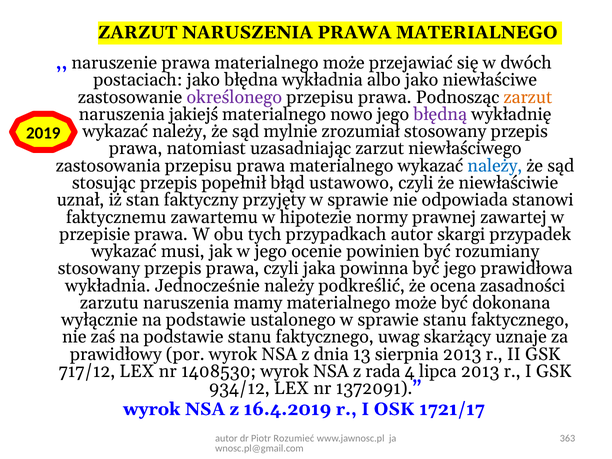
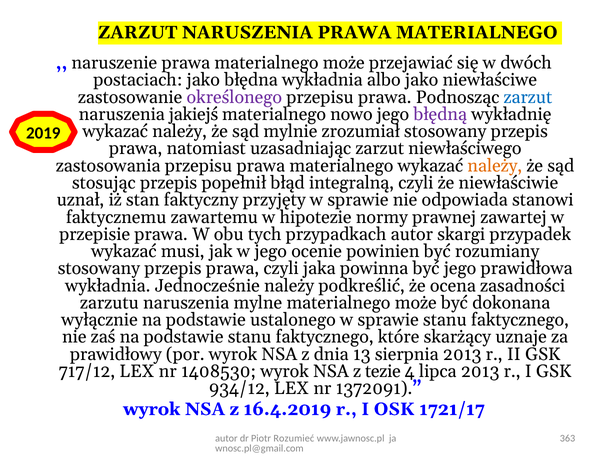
zarzut at (528, 97) colour: orange -> blue
należy at (495, 166) colour: blue -> orange
ustawowo: ustawowo -> integralną
mamy: mamy -> mylne
uwag: uwag -> które
rada: rada -> tezie
